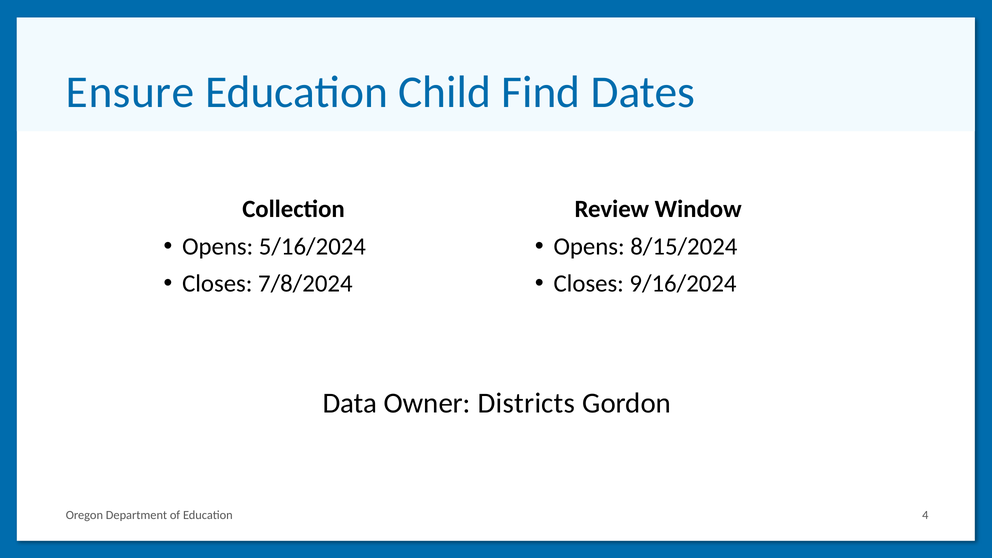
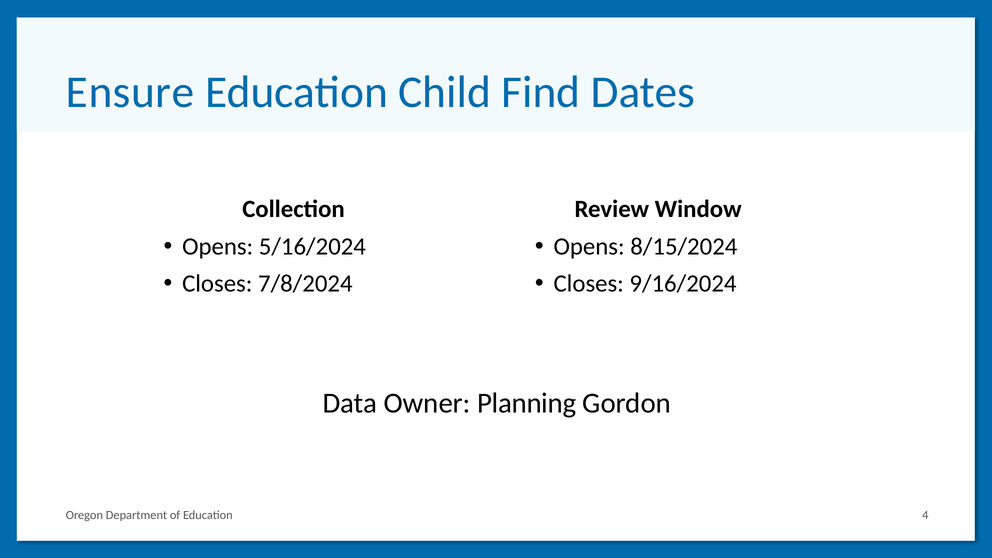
Districts: Districts -> Planning
